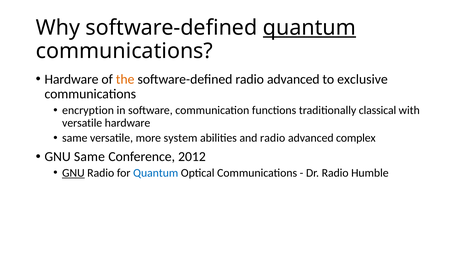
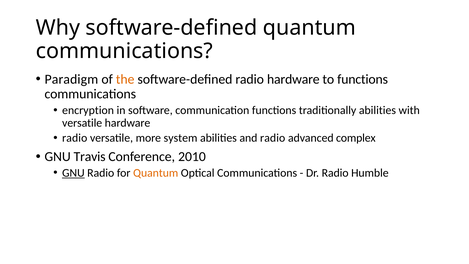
quantum at (309, 28) underline: present -> none
Hardware at (72, 79): Hardware -> Paradigm
software-defined radio advanced: advanced -> hardware
to exclusive: exclusive -> functions
traditionally classical: classical -> abilities
same at (75, 138): same -> radio
GNU Same: Same -> Travis
2012: 2012 -> 2010
Quantum at (156, 173) colour: blue -> orange
